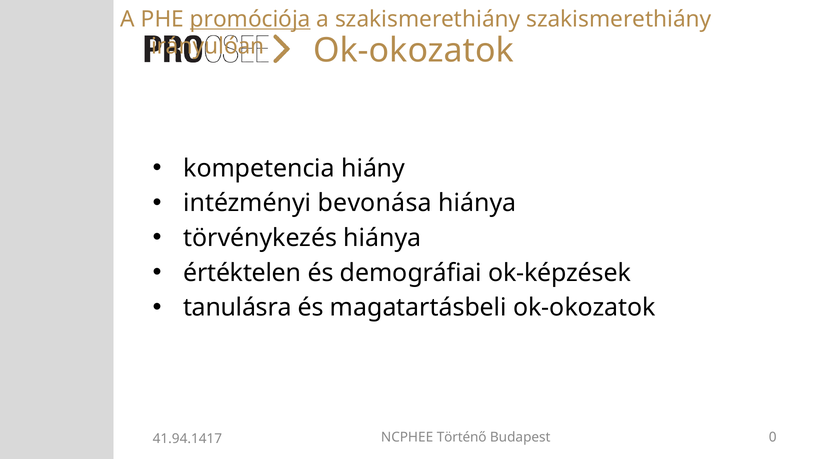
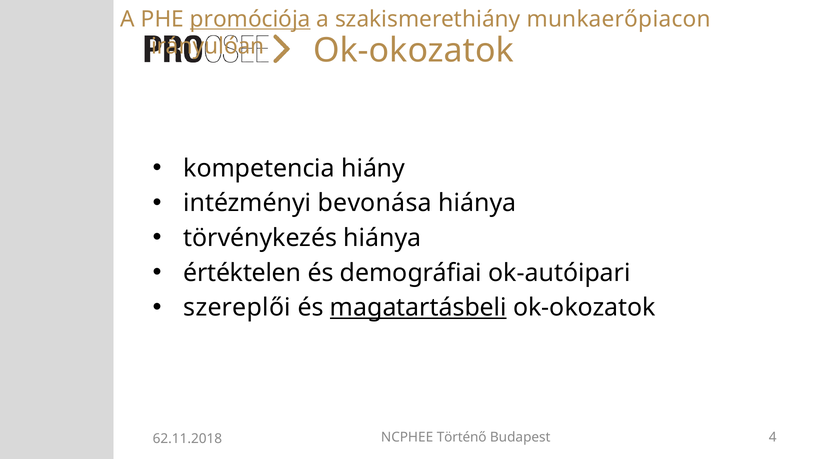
szakismerethiány szakismerethiány: szakismerethiány -> munkaerőpiacon
ok-képzések: ok-képzések -> ok-autóipari
tanulásra: tanulásra -> szereplői
magatartásbeli underline: none -> present
0: 0 -> 4
41.94.1417: 41.94.1417 -> 62.11.2018
